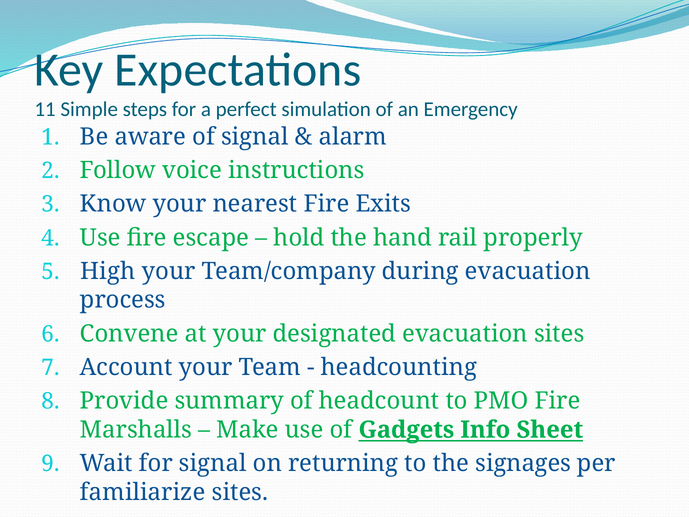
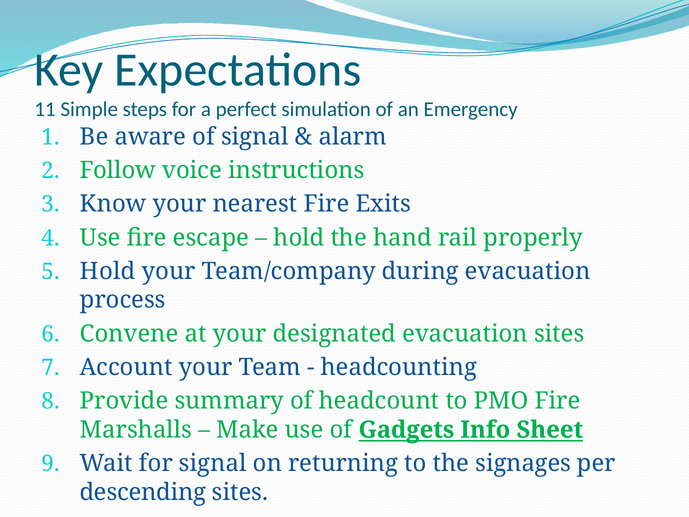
High at (108, 271): High -> Hold
familiarize: familiarize -> descending
